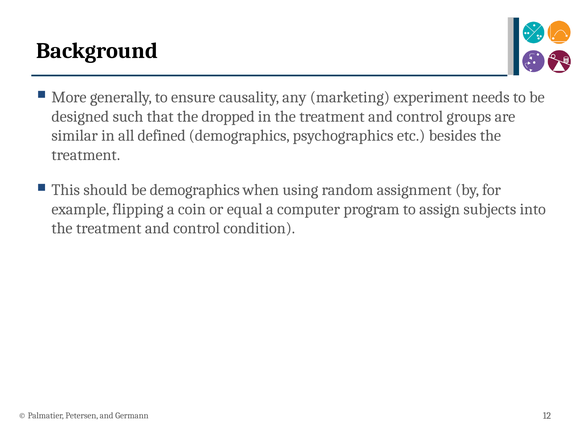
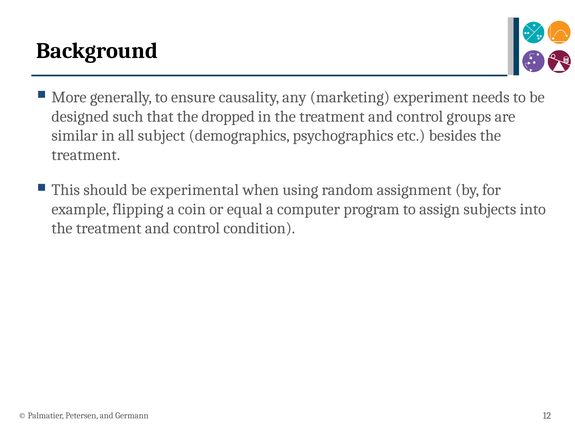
defined: defined -> subject
be demographics: demographics -> experimental
